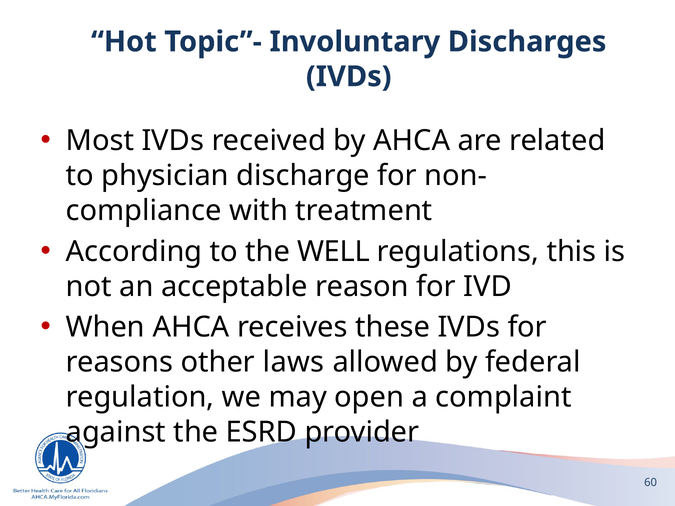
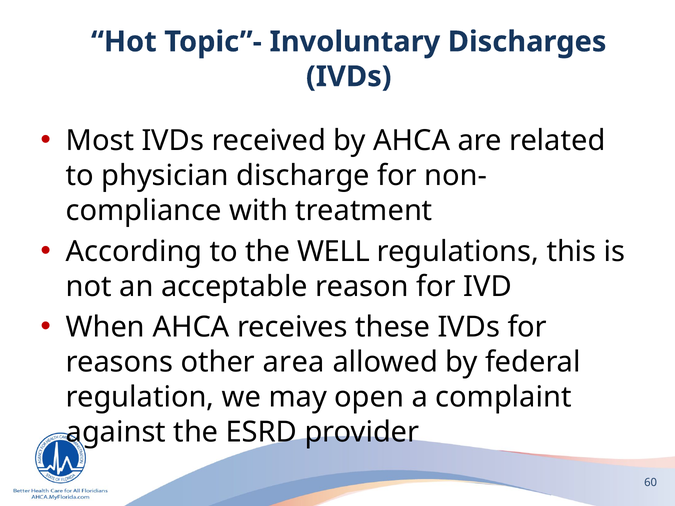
laws: laws -> area
